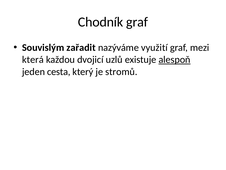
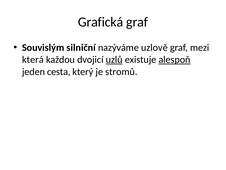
Chodník: Chodník -> Grafická
zařadit: zařadit -> silniční
využití: využití -> uzlově
uzlů underline: none -> present
